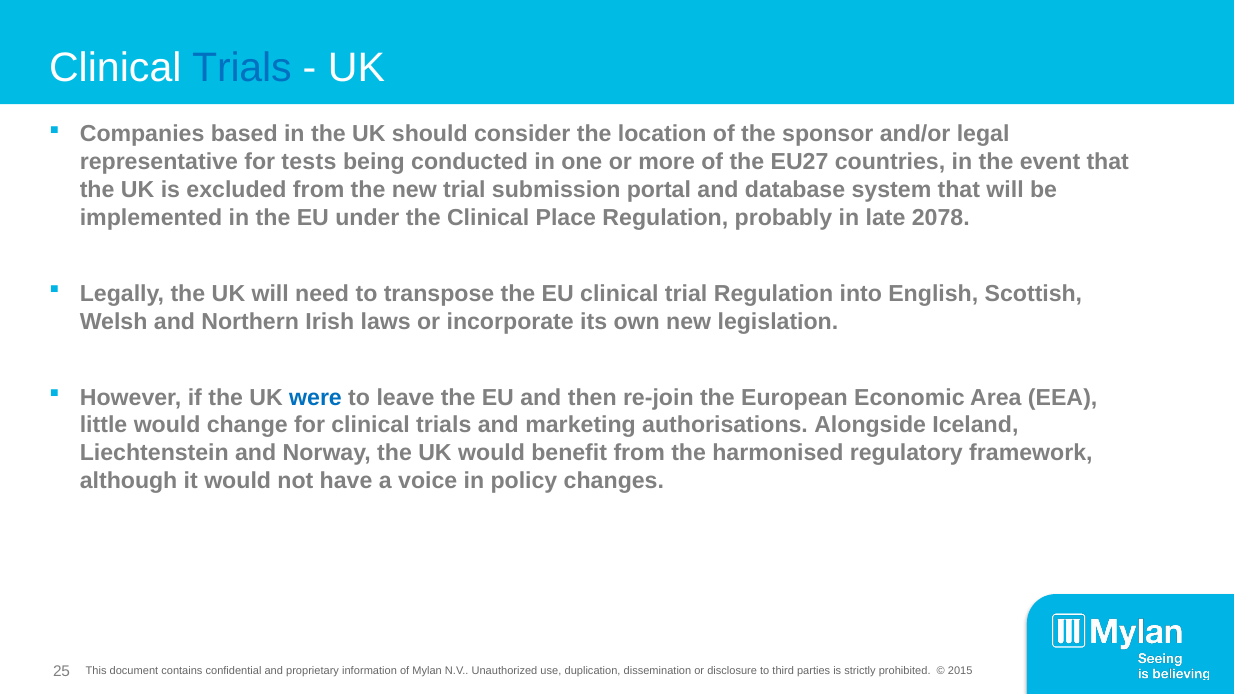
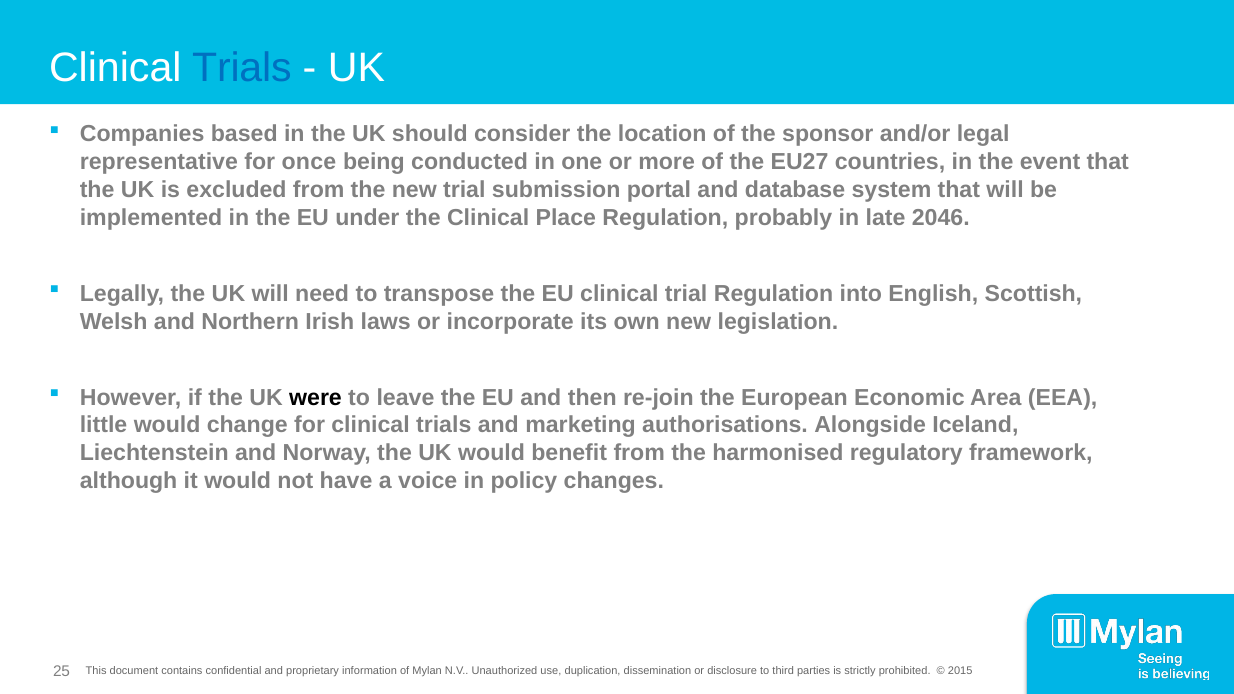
tests: tests -> once
2078: 2078 -> 2046
were colour: blue -> black
